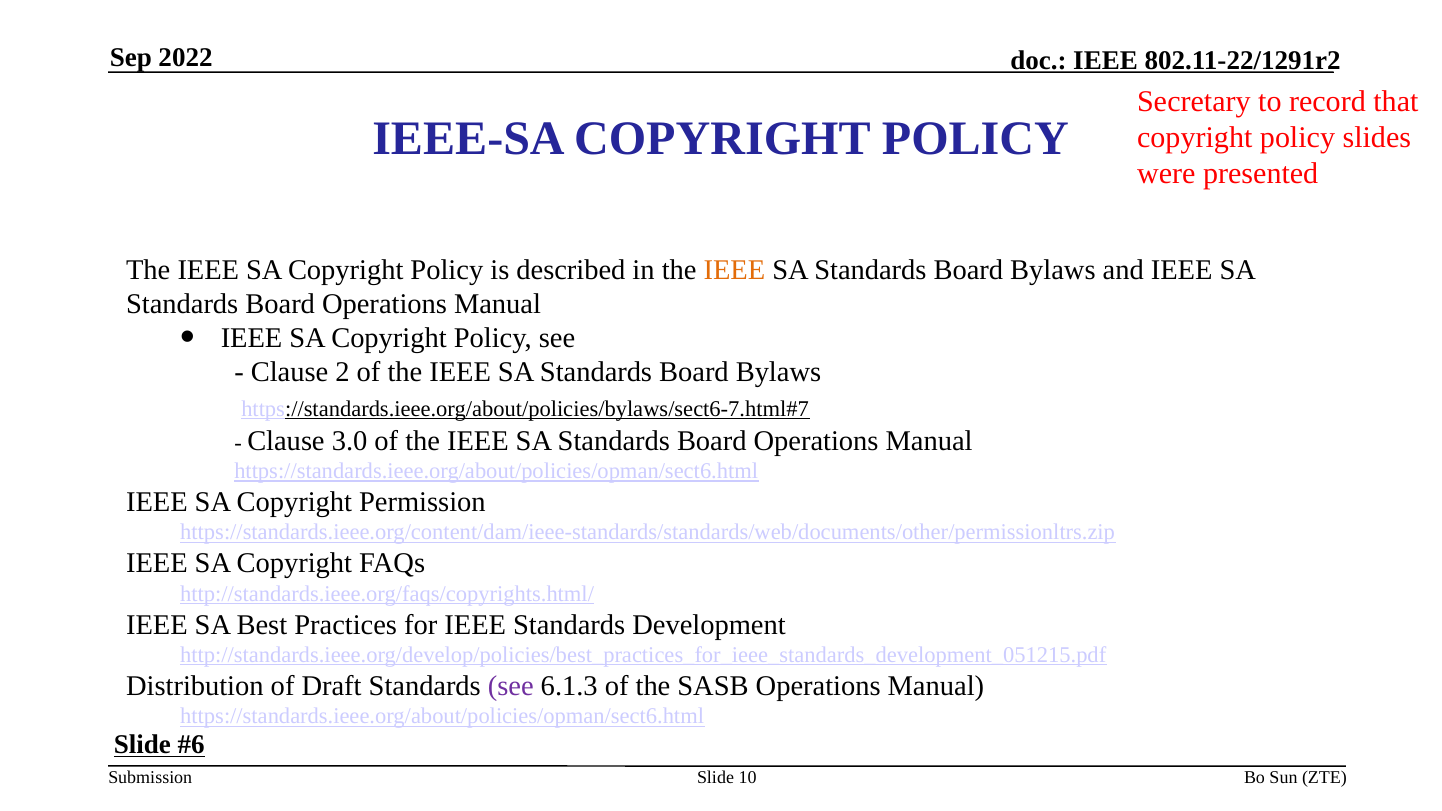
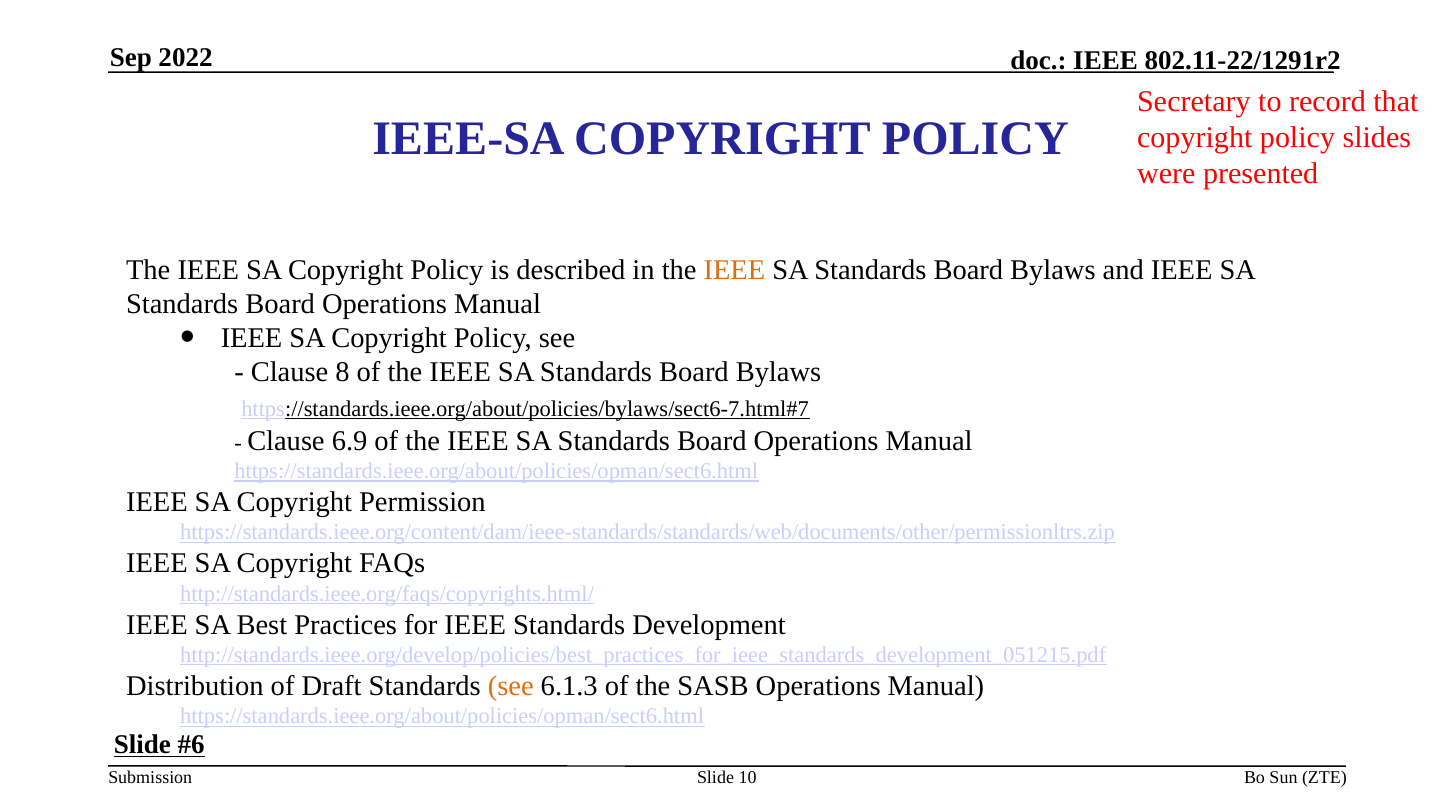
2: 2 -> 8
3.0: 3.0 -> 6.9
see at (511, 686) colour: purple -> orange
